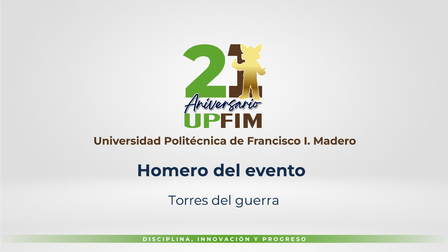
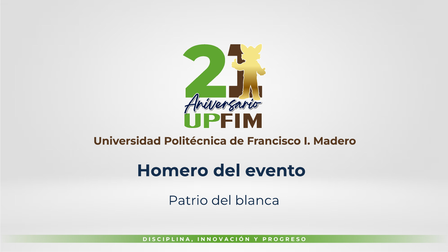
Torres: Torres -> Patrio
guerra: guerra -> blanca
